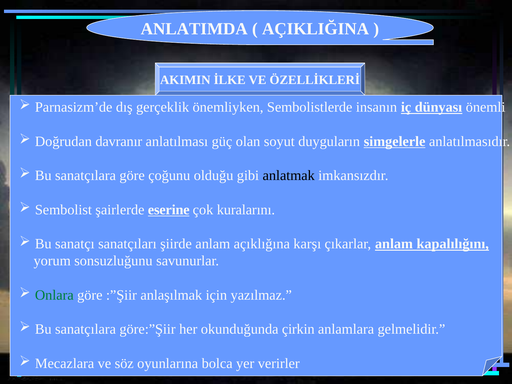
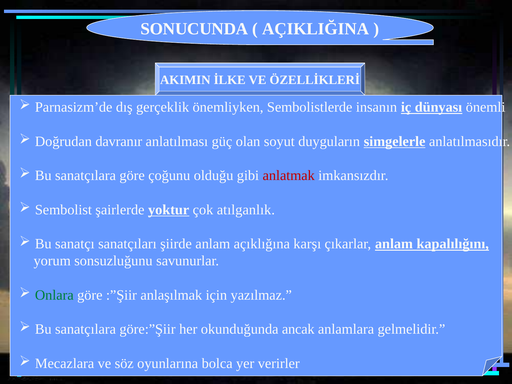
ANLATIMDA: ANLATIMDA -> SONUCUNDA
anlatmak colour: black -> red
eserine: eserine -> yoktur
kuralarını: kuralarını -> atılganlık
çirkin: çirkin -> ancak
